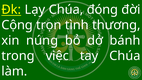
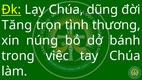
đóng: đóng -> dũng
Cộng: Cộng -> Tăng
